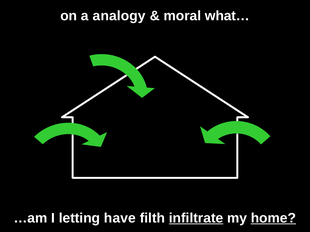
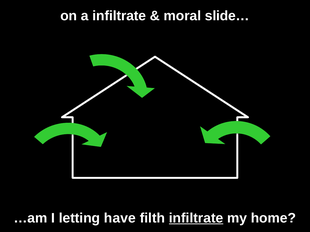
a analogy: analogy -> infiltrate
what…: what… -> slide…
home underline: present -> none
